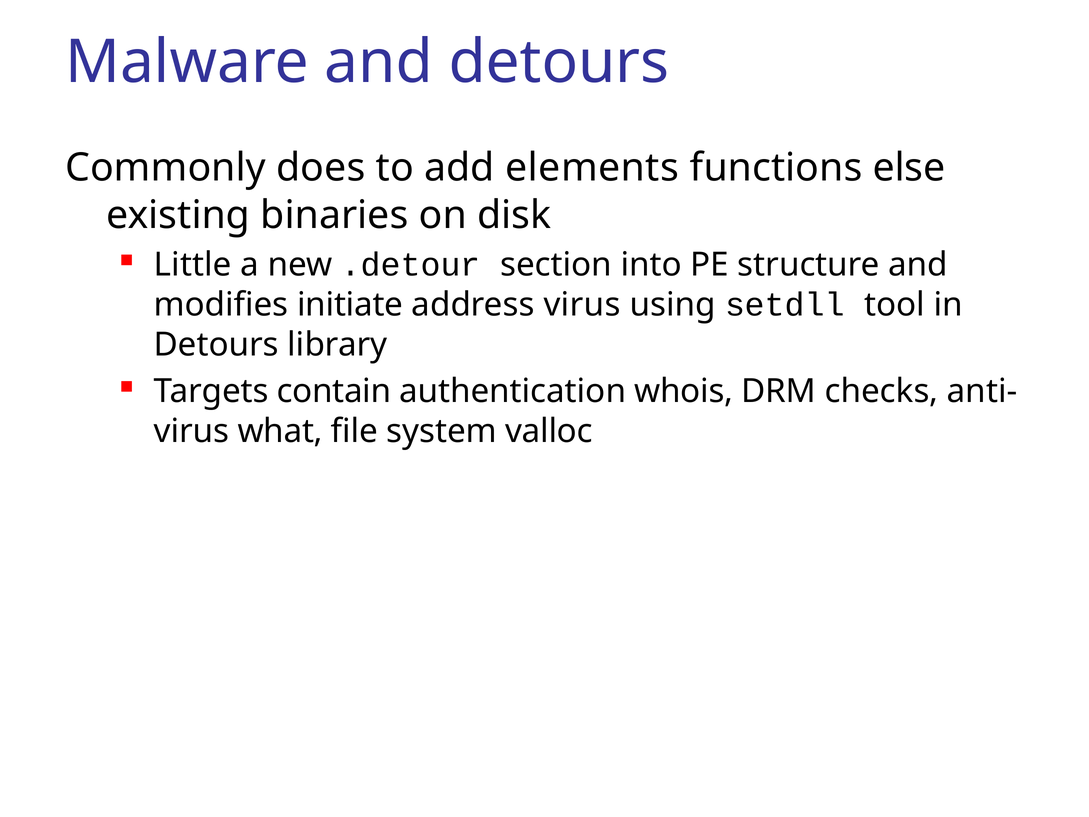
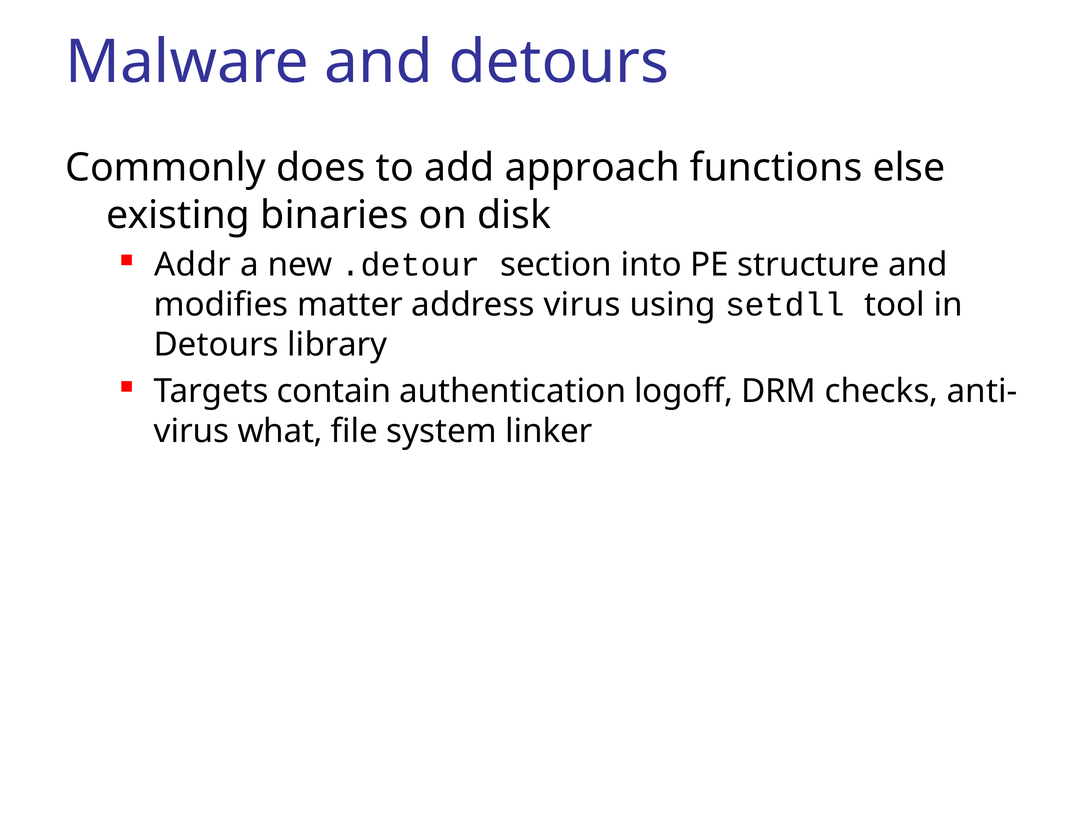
elements: elements -> approach
Little: Little -> Addr
initiate: initiate -> matter
whois: whois -> logoff
valloc: valloc -> linker
